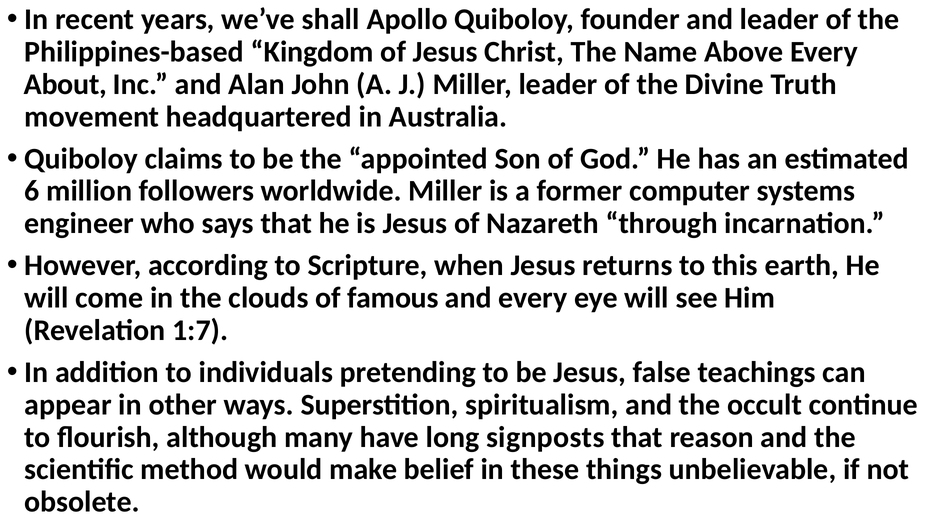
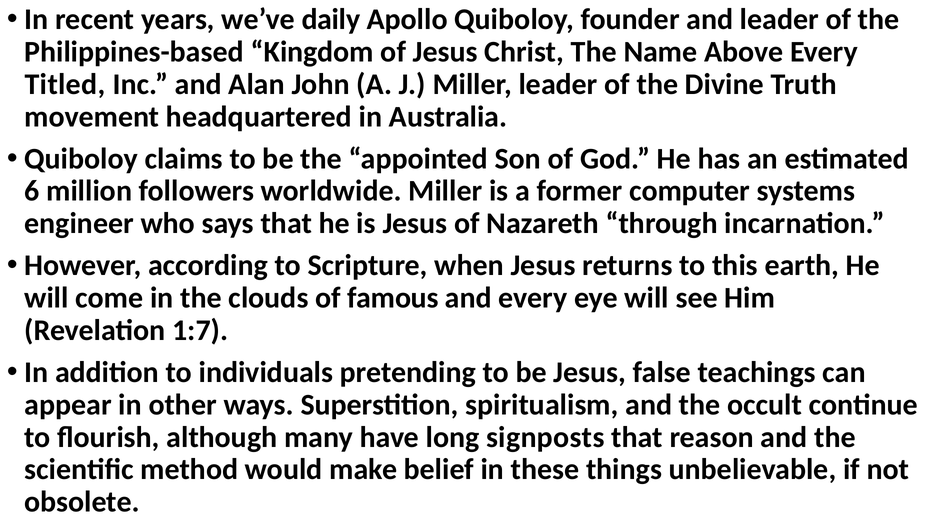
shall: shall -> daily
About: About -> Titled
